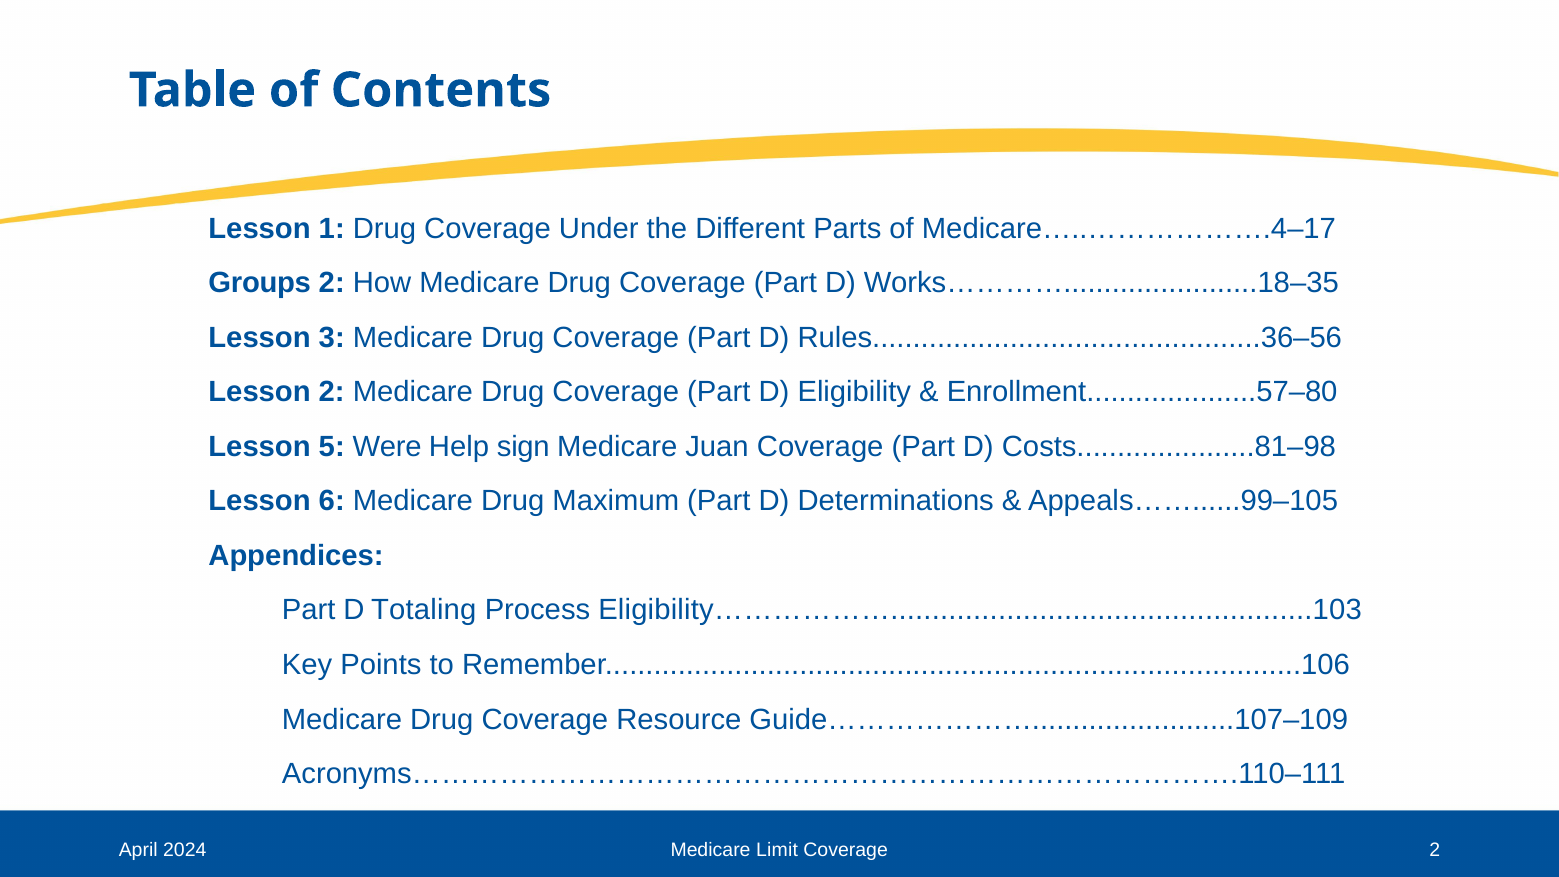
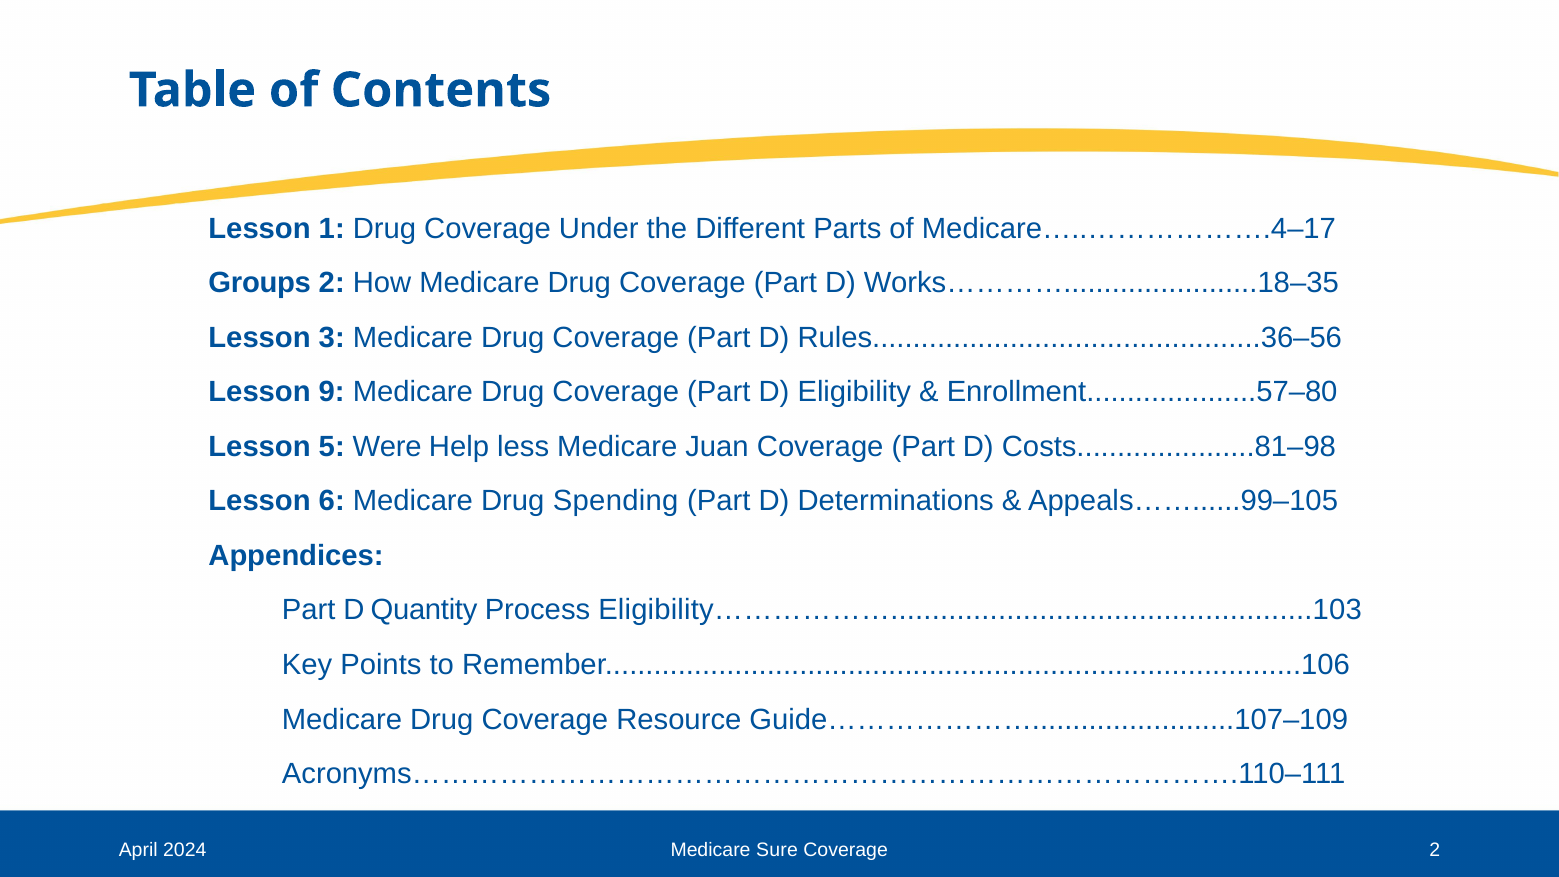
Lesson 2: 2 -> 9
sign: sign -> less
Maximum: Maximum -> Spending
Totaling: Totaling -> Quantity
Limit: Limit -> Sure
